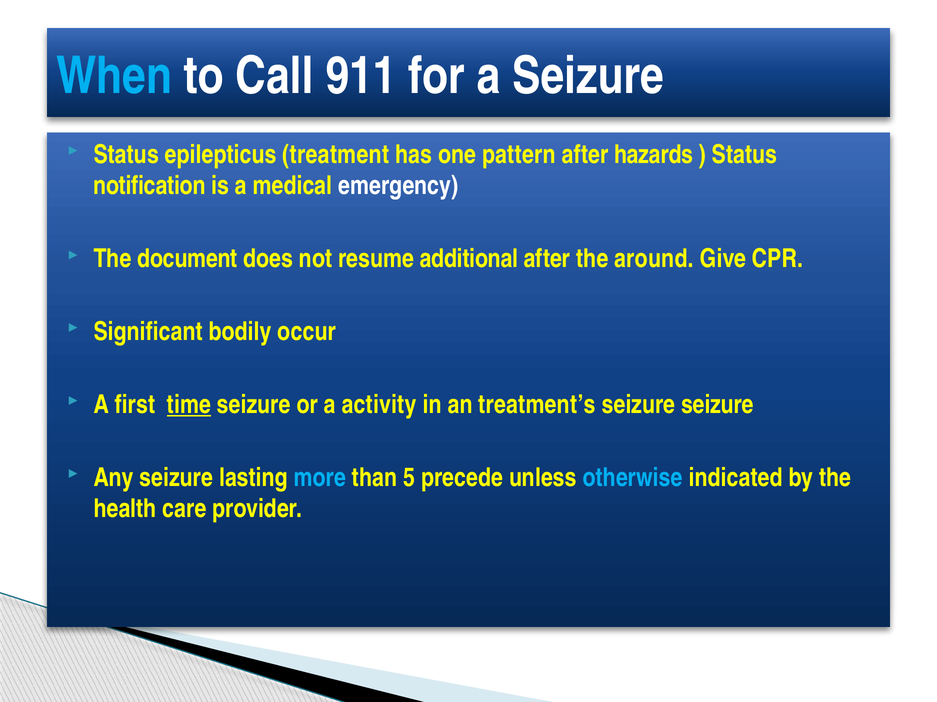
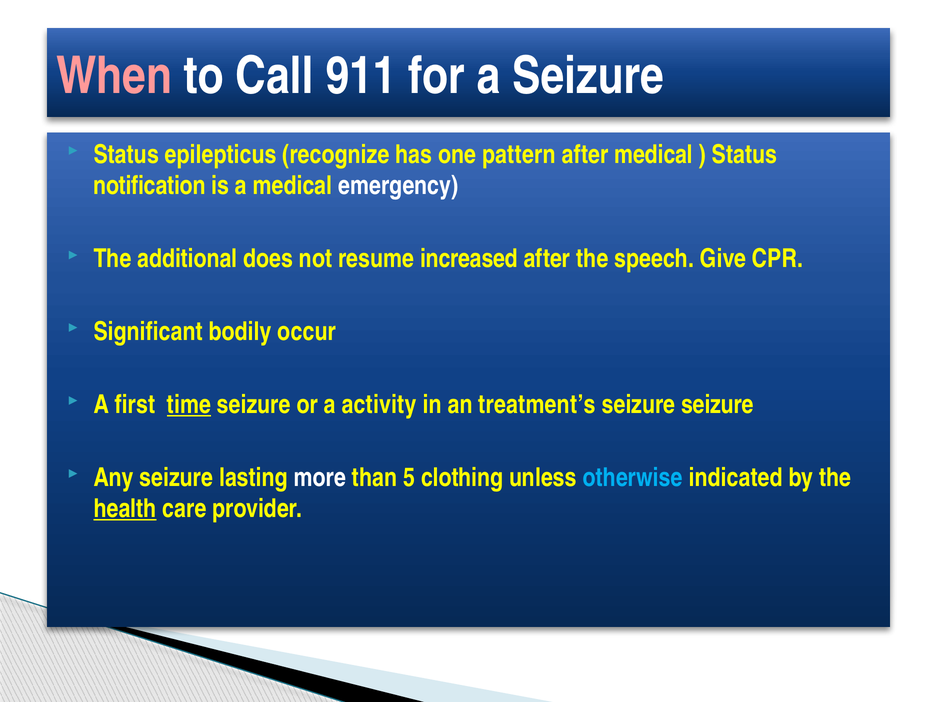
When colour: light blue -> pink
treatment: treatment -> recognize
after hazards: hazards -> medical
document: document -> additional
additional: additional -> increased
around: around -> speech
more colour: light blue -> white
precede: precede -> clothing
health underline: none -> present
